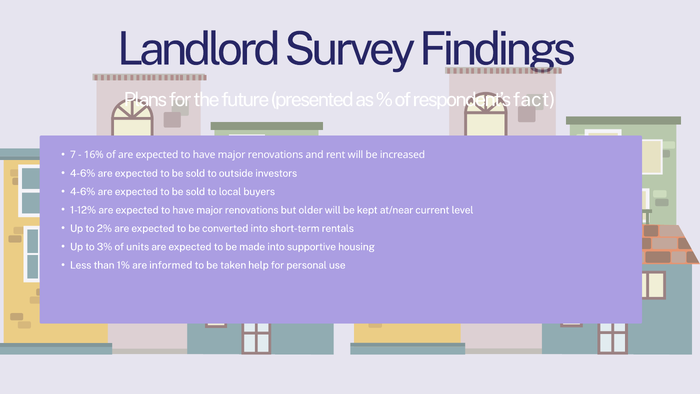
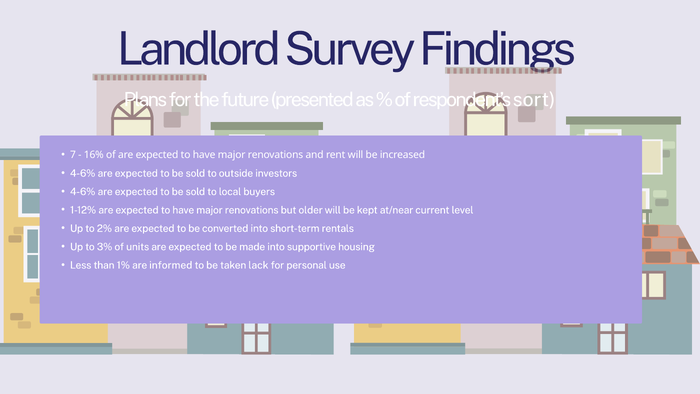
fact: fact -> sort
help: help -> lack
